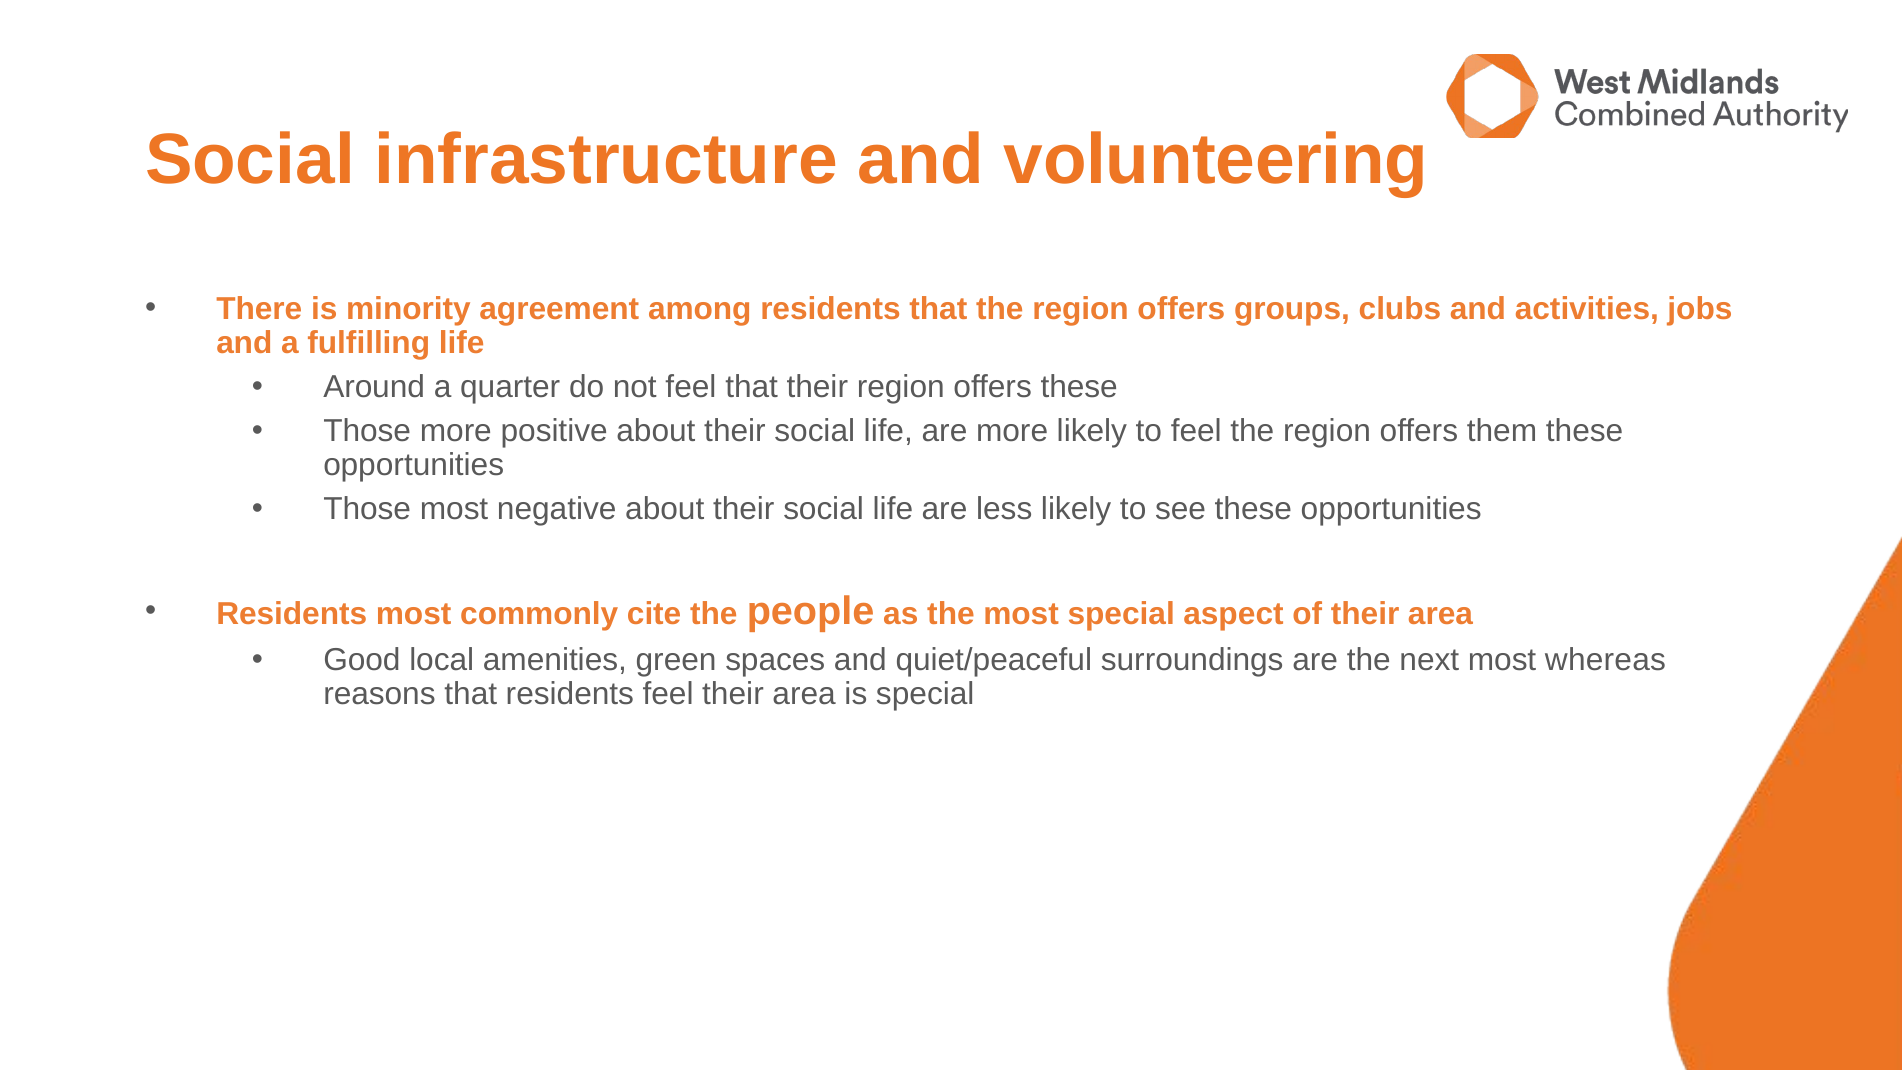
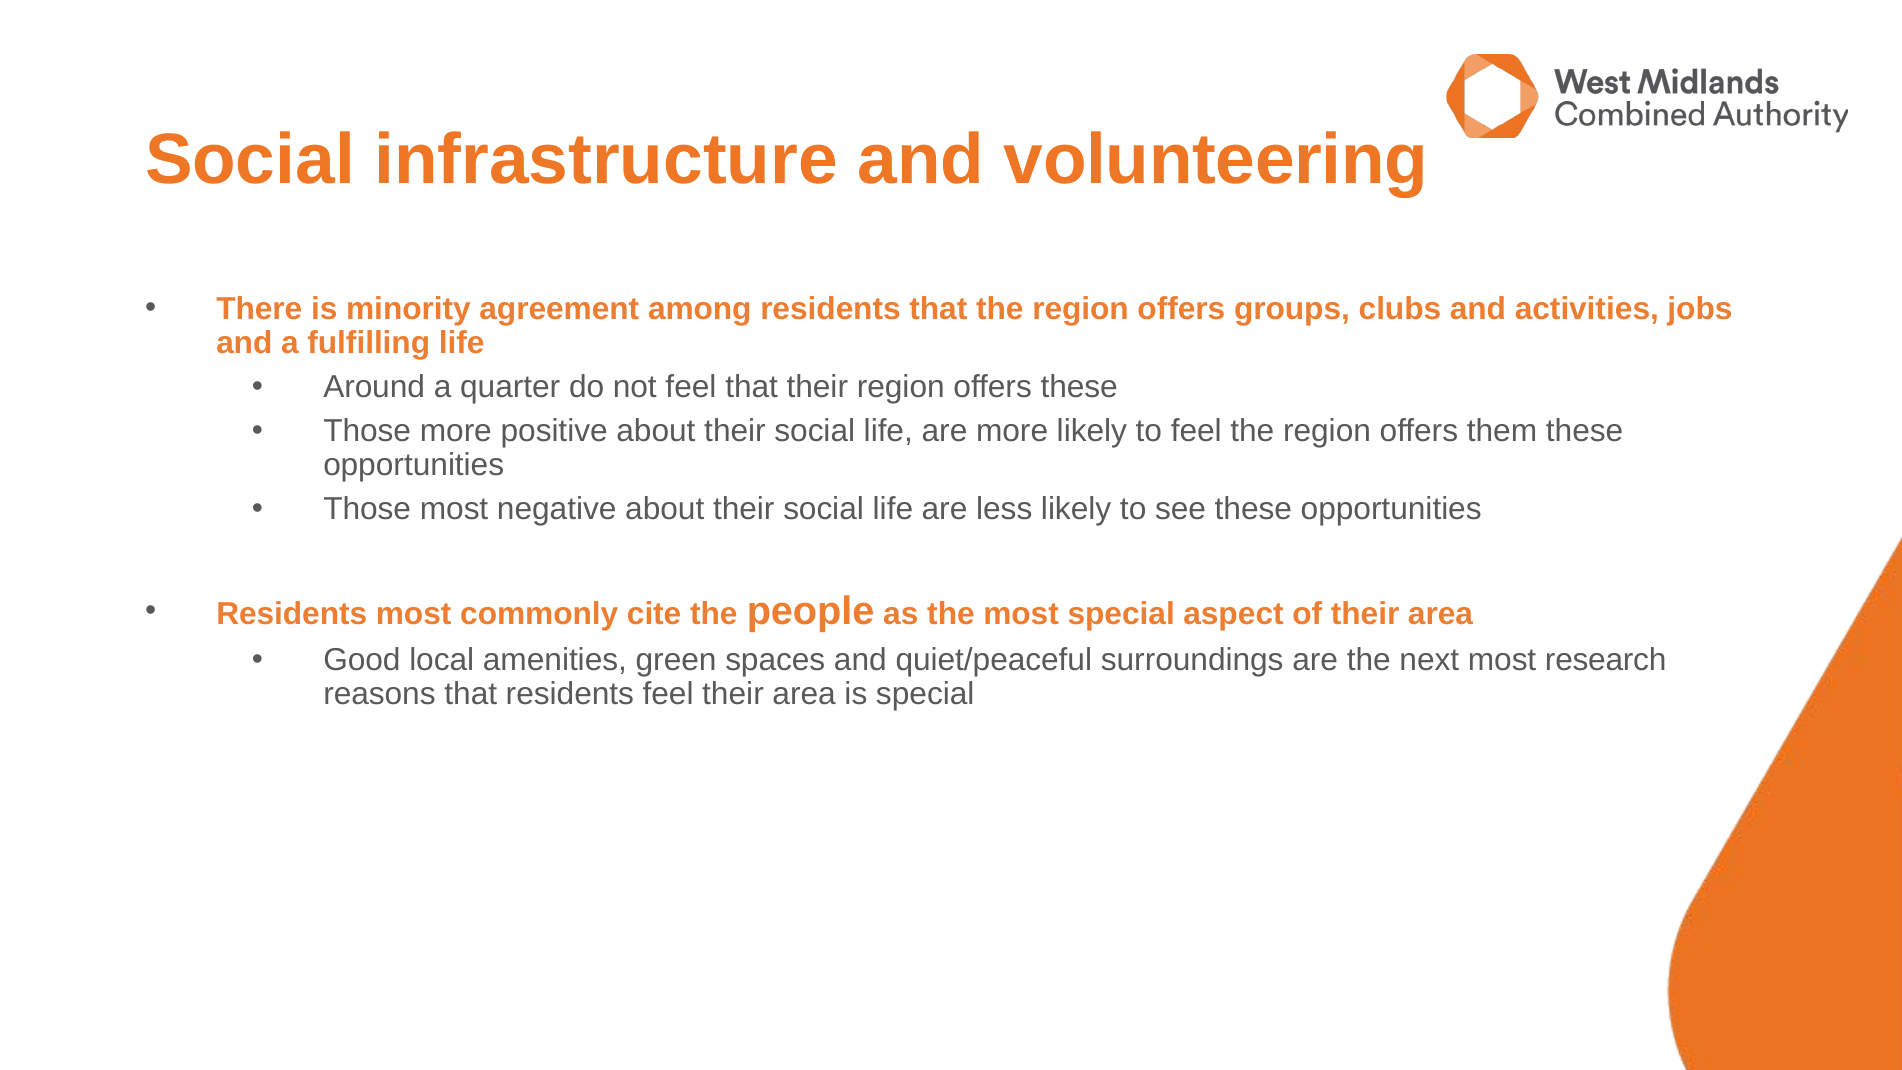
whereas: whereas -> research
